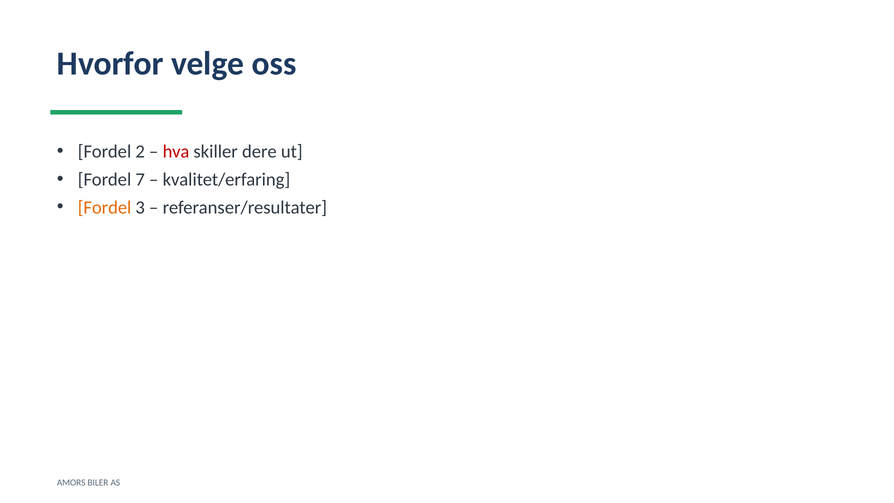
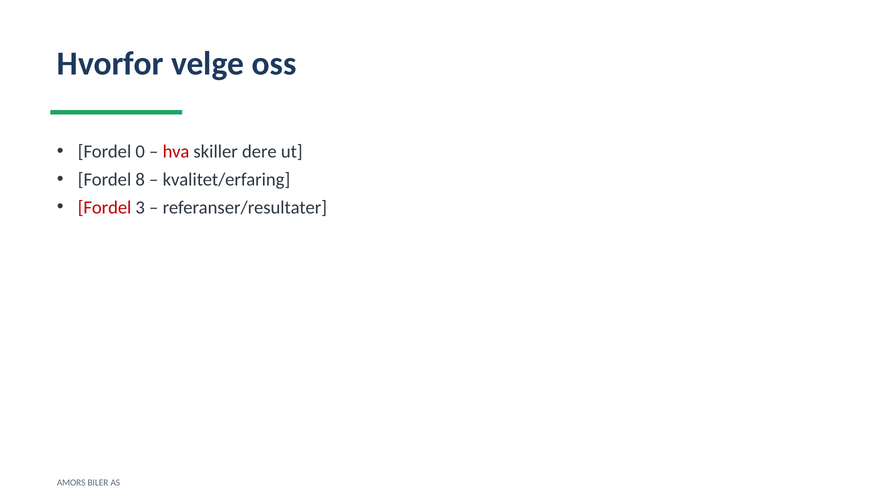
2: 2 -> 0
7: 7 -> 8
Fordel at (105, 207) colour: orange -> red
